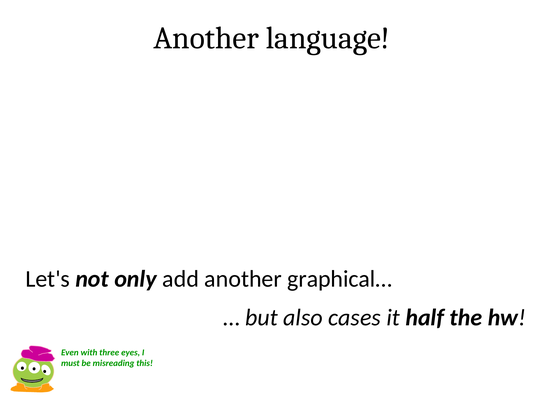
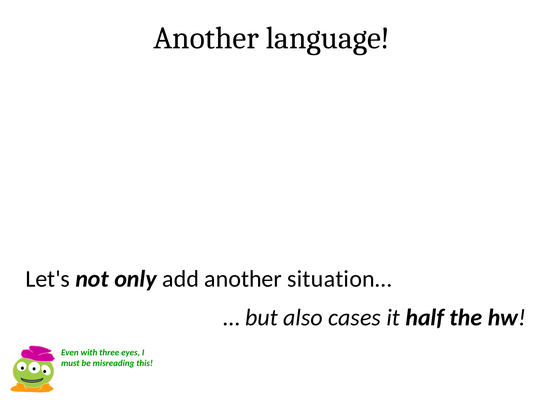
graphical…: graphical… -> situation…
